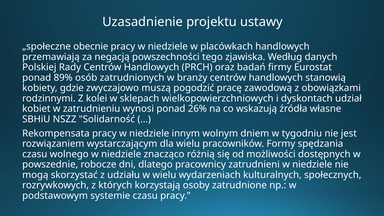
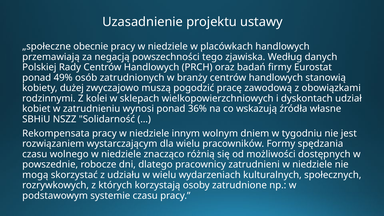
89%: 89% -> 49%
gdzie: gdzie -> dużej
26%: 26% -> 36%
